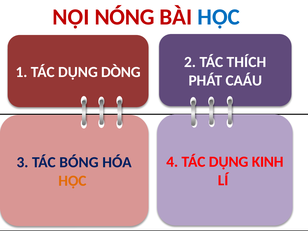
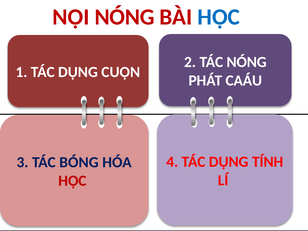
TÁC THÍCH: THÍCH -> NÓNG
DÒNG: DÒNG -> CUỘN
KINH: KINH -> TÍNH
HỌC at (72, 181) colour: orange -> red
